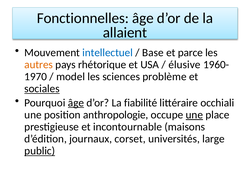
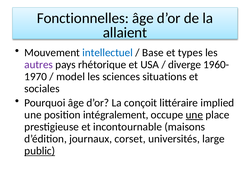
parce: parce -> types
autres colour: orange -> purple
élusive: élusive -> diverge
problème: problème -> situations
sociales underline: present -> none
âge at (76, 102) underline: present -> none
fiabilité: fiabilité -> conçoit
occhiali: occhiali -> implied
anthropologie: anthropologie -> intégralement
